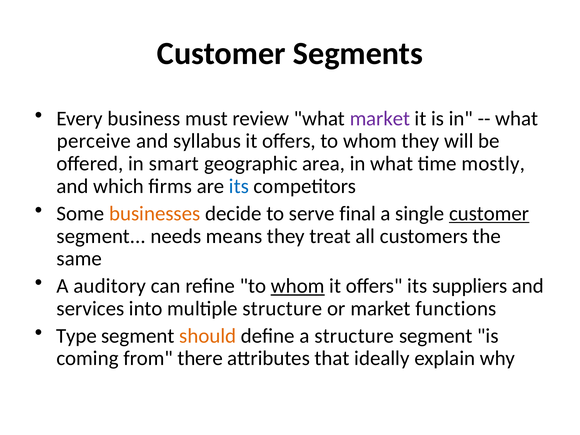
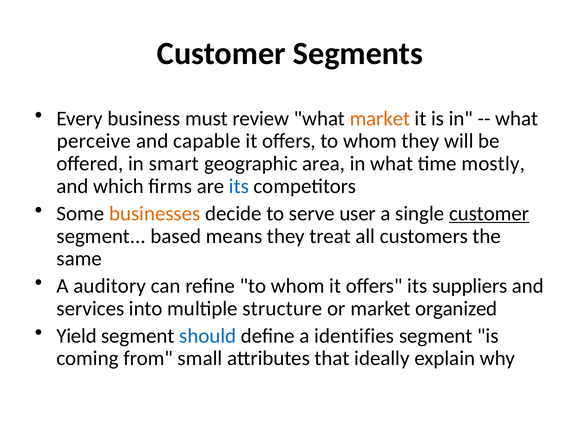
market at (380, 118) colour: purple -> orange
syllabus: syllabus -> capable
final: final -> user
needs: needs -> based
whom at (298, 286) underline: present -> none
functions: functions -> organized
Type: Type -> Yield
should colour: orange -> blue
a structure: structure -> identifies
there: there -> small
